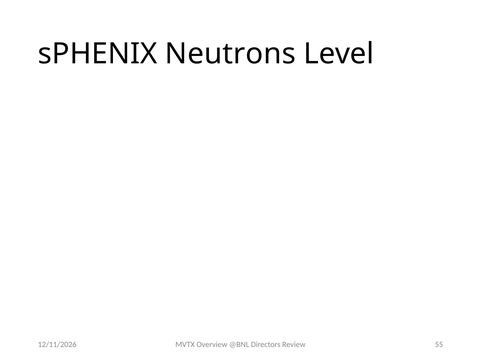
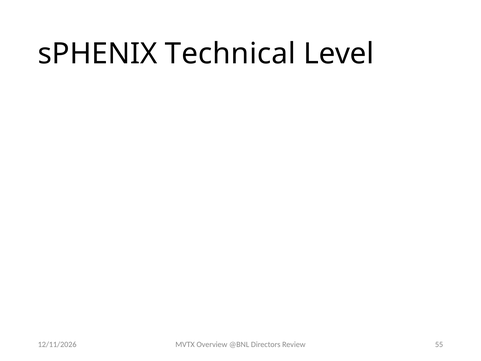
Neutrons: Neutrons -> Technical
